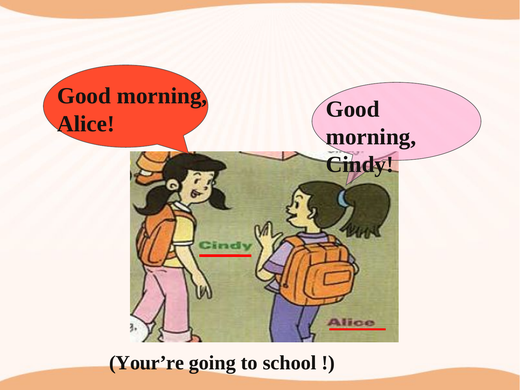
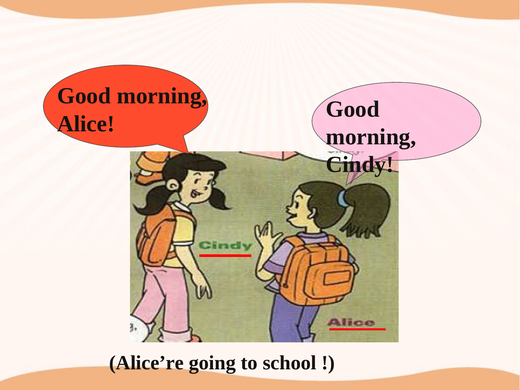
Your’re: Your’re -> Alice’re
